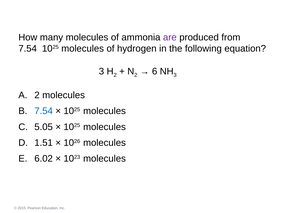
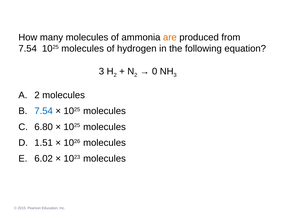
are colour: purple -> orange
6: 6 -> 0
5.05: 5.05 -> 6.80
